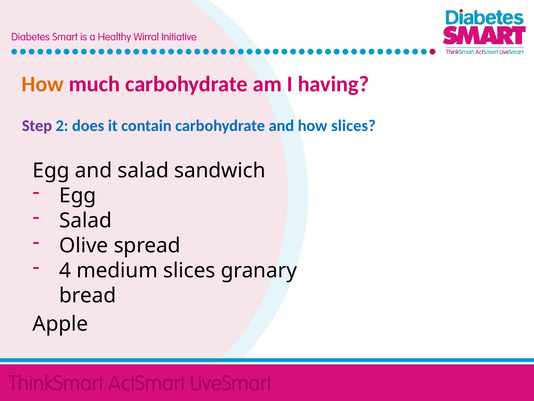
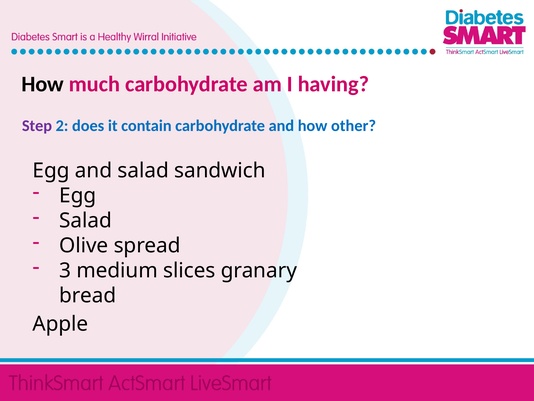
How at (43, 84) colour: orange -> black
how slices: slices -> other
4: 4 -> 3
